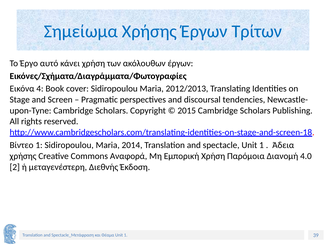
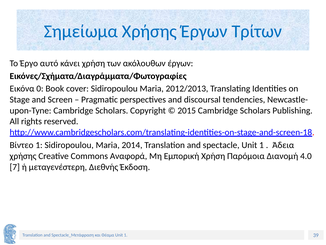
4: 4 -> 0
2: 2 -> 7
